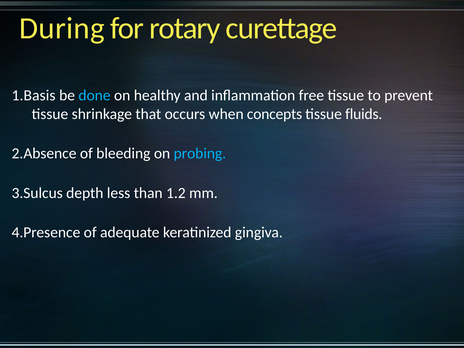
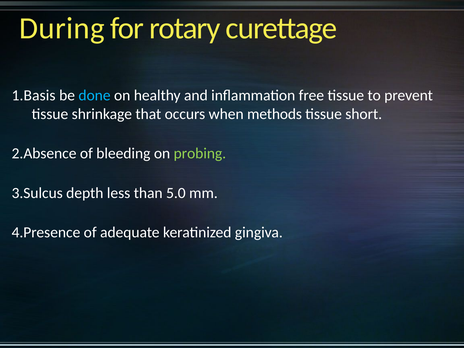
concepts: concepts -> methods
fluids: fluids -> short
probing colour: light blue -> light green
1.2: 1.2 -> 5.0
